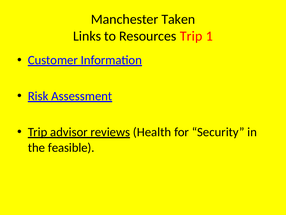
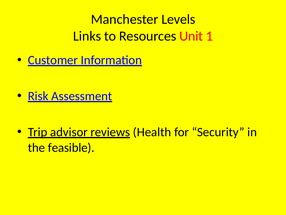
Taken: Taken -> Levels
Resources Trip: Trip -> Unit
